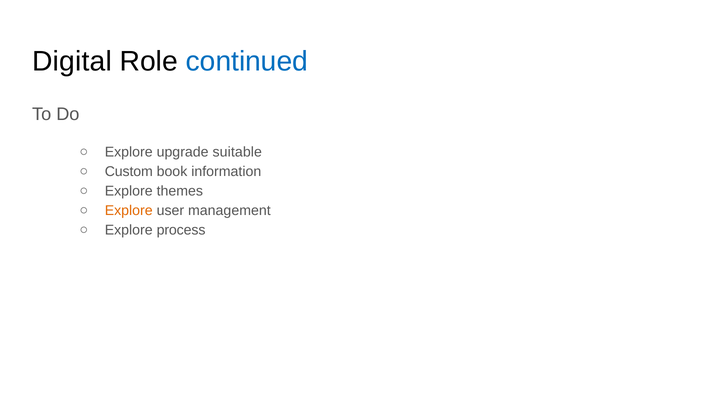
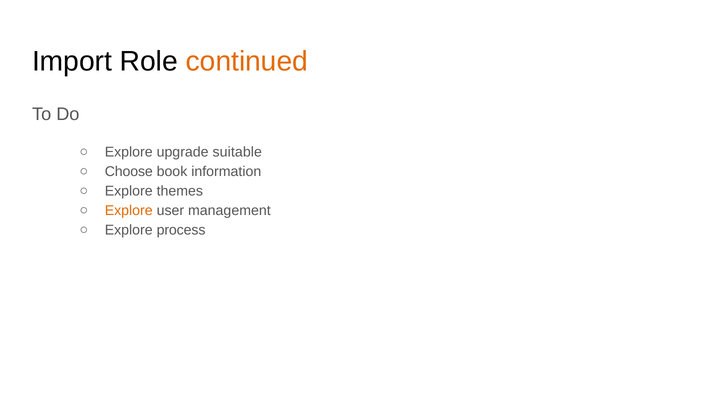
Digital: Digital -> Import
continued colour: blue -> orange
Custom: Custom -> Choose
